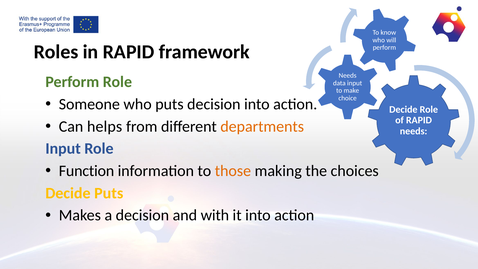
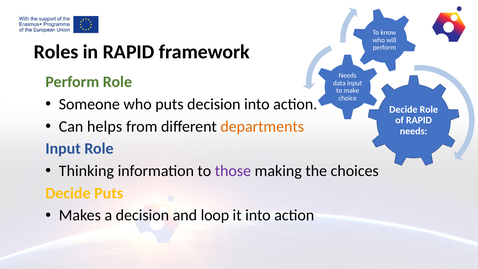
Function: Function -> Thinking
those colour: orange -> purple
with: with -> loop
